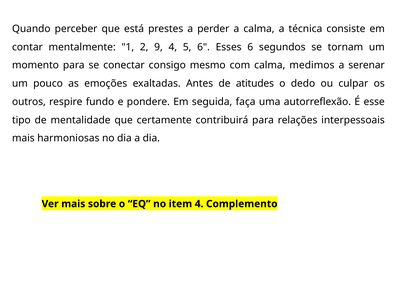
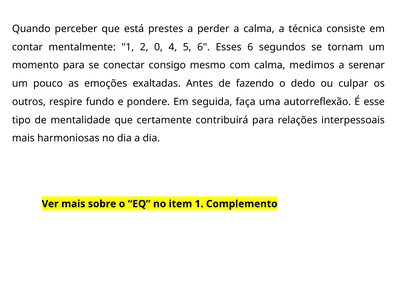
9: 9 -> 0
atitudes: atitudes -> fazendo
item 4: 4 -> 1
